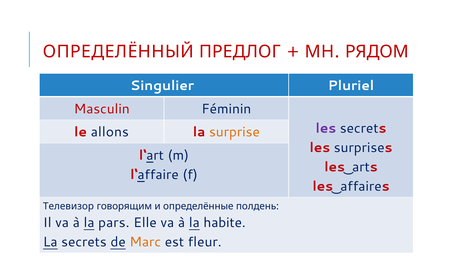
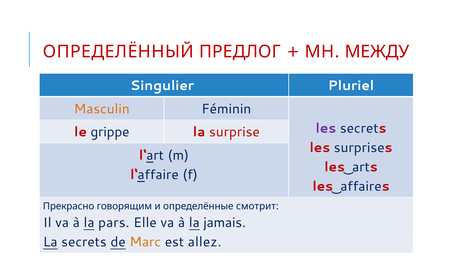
РЯДОМ: РЯДОМ -> МЕЖДУ
Masculin colour: red -> orange
allons: allons -> grippe
surprise colour: orange -> red
Телевизор: Телевизор -> Прекрасно
полдень: полдень -> смотрит
habite: habite -> jamais
fleur: fleur -> allez
